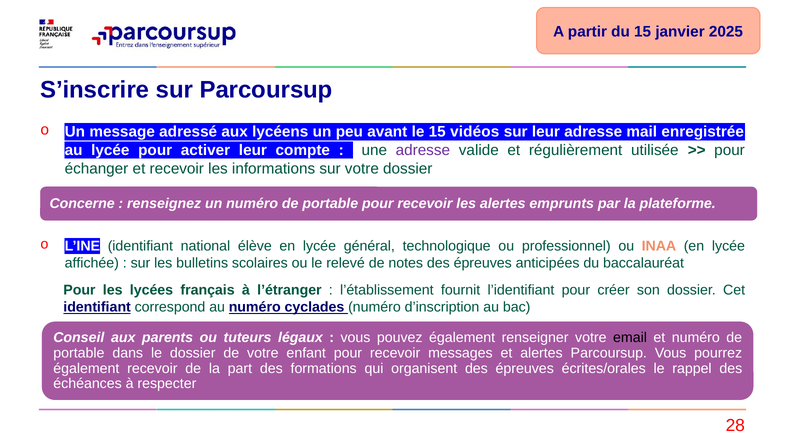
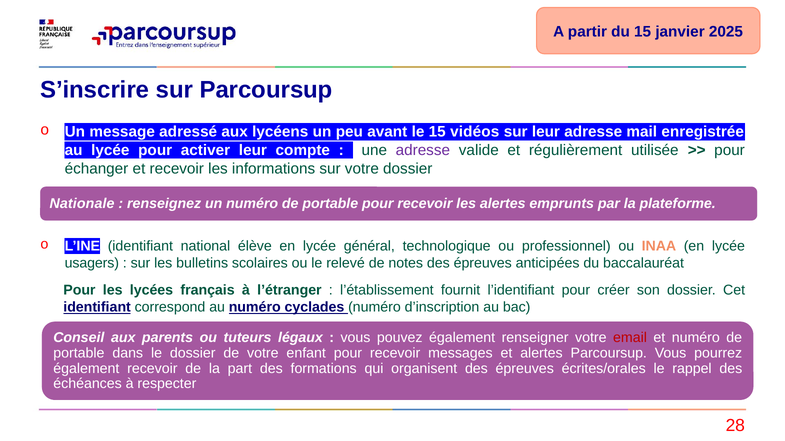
Concerne: Concerne -> Nationale
affichée: affichée -> usagers
email colour: black -> red
